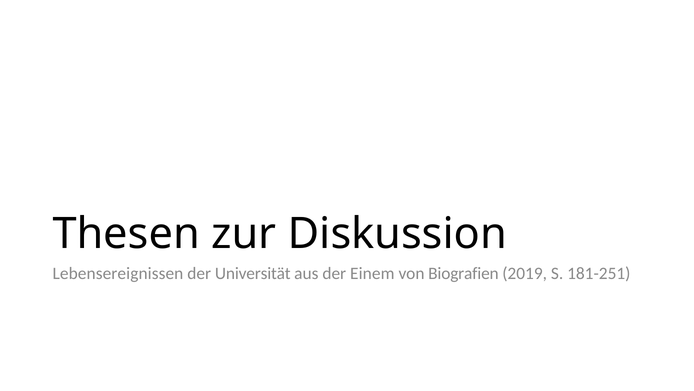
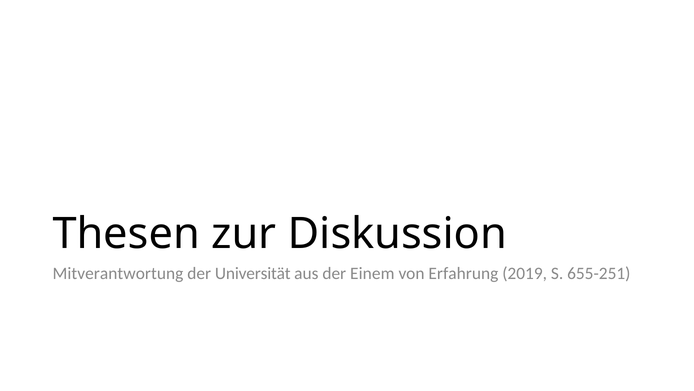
Lebensereignissen: Lebensereignissen -> Mitverantwortung
Biografien: Biografien -> Erfahrung
181-251: 181-251 -> 655-251
